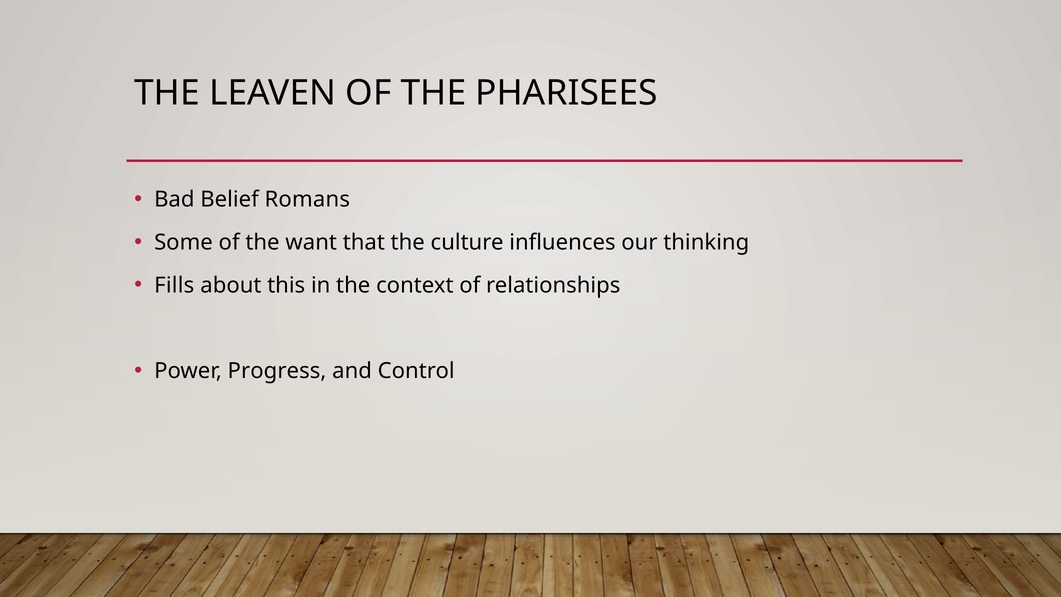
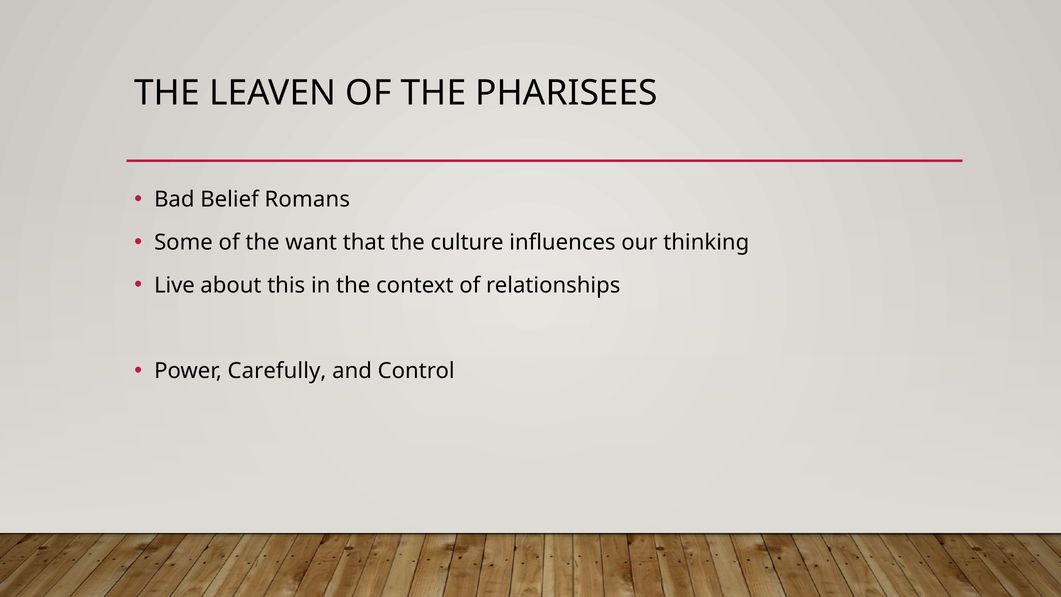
Fills: Fills -> Live
Progress: Progress -> Carefully
